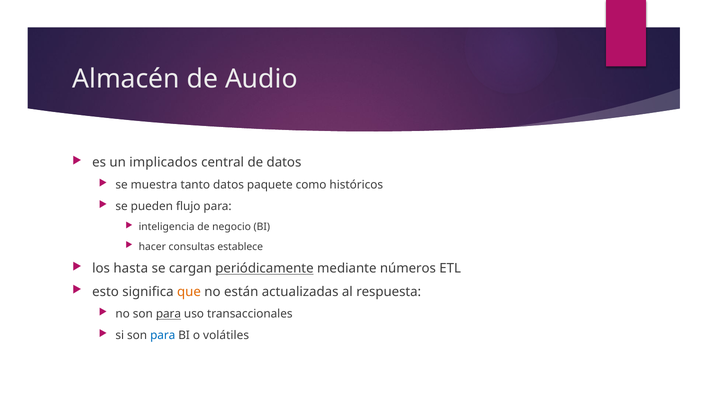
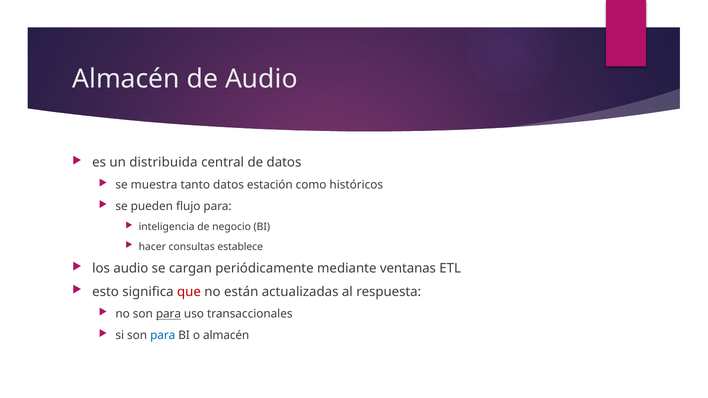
implicados: implicados -> distribuida
paquete: paquete -> estación
los hasta: hasta -> audio
periódicamente underline: present -> none
números: números -> ventanas
que colour: orange -> red
o volátiles: volátiles -> almacén
